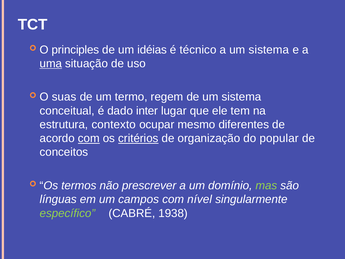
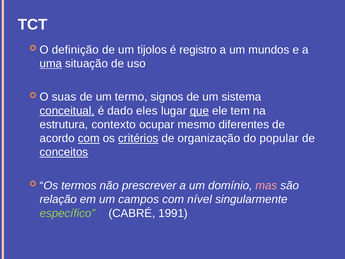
principles: principles -> definição
idéias: idéias -> tijolos
técnico: técnico -> registro
a um sistema: sistema -> mundos
regem: regem -> signos
conceitual underline: none -> present
inter: inter -> eles
que underline: none -> present
conceitos underline: none -> present
mas colour: light green -> pink
línguas: línguas -> relação
1938: 1938 -> 1991
